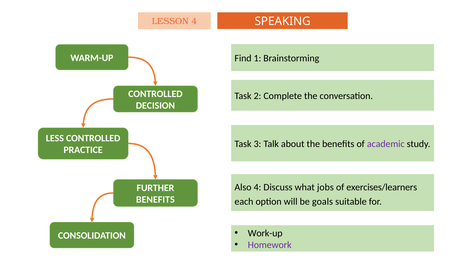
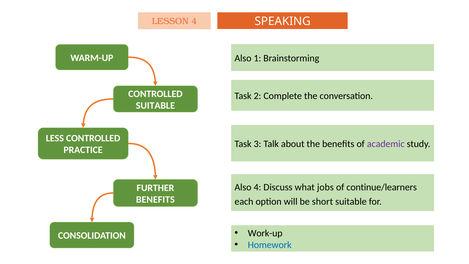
Find at (243, 58): Find -> Also
DECISION at (155, 105): DECISION -> SUITABLE
exercises/learners: exercises/learners -> continue/learners
goals: goals -> short
Homework colour: purple -> blue
